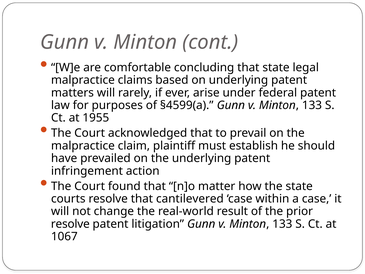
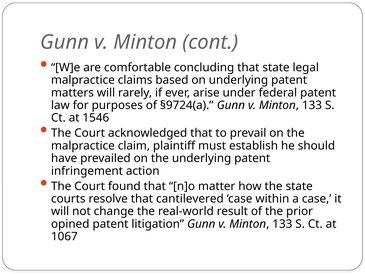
§4599(a: §4599(a -> §9724(a
1955: 1955 -> 1546
resolve at (70, 224): resolve -> opined
